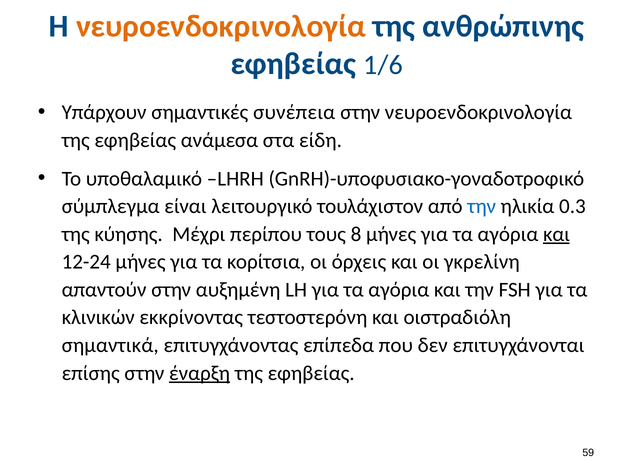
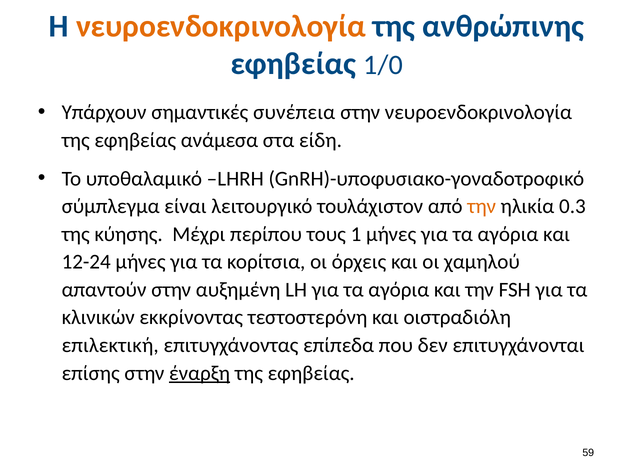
1/6: 1/6 -> 1/0
την at (482, 206) colour: blue -> orange
8: 8 -> 1
και at (557, 234) underline: present -> none
γκρελίνη: γκρελίνη -> χαμηλού
σημαντικά: σημαντικά -> επιλεκτική
